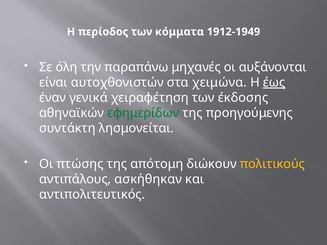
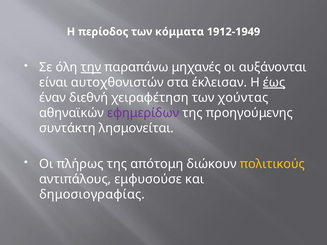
την underline: none -> present
χειμώνα: χειμώνα -> έκλεισαν
γενικά: γενικά -> διεθνή
έκδοσης: έκδοσης -> χούντας
εφημερίδων colour: green -> purple
πτώσης: πτώσης -> πλήρως
ασκήθηκαν: ασκήθηκαν -> εμφυσούσε
αντιπολιτευτικός: αντιπολιτευτικός -> δημοσιογραφίας
